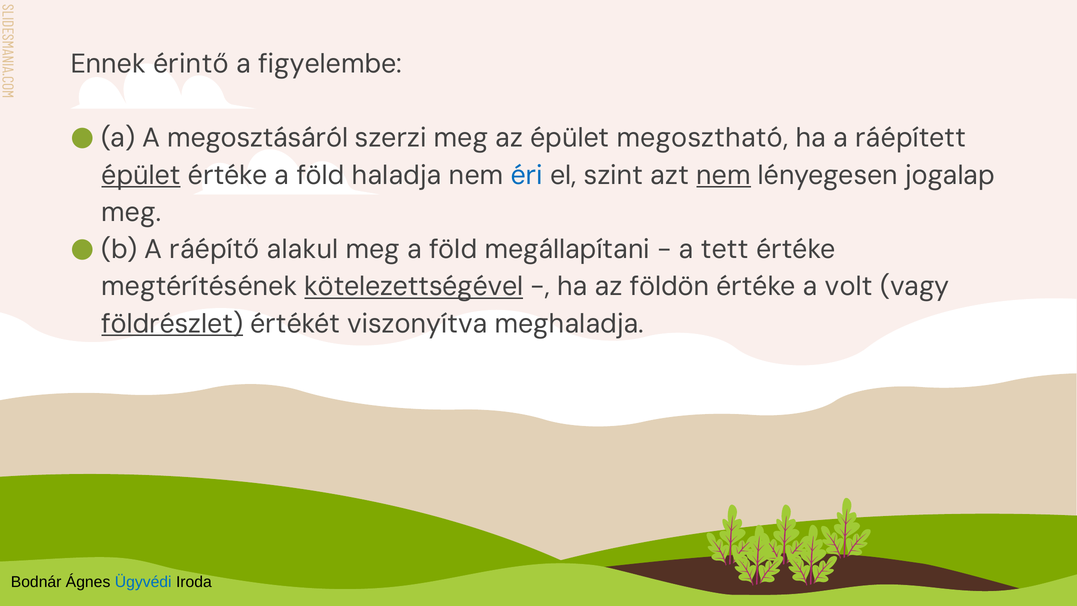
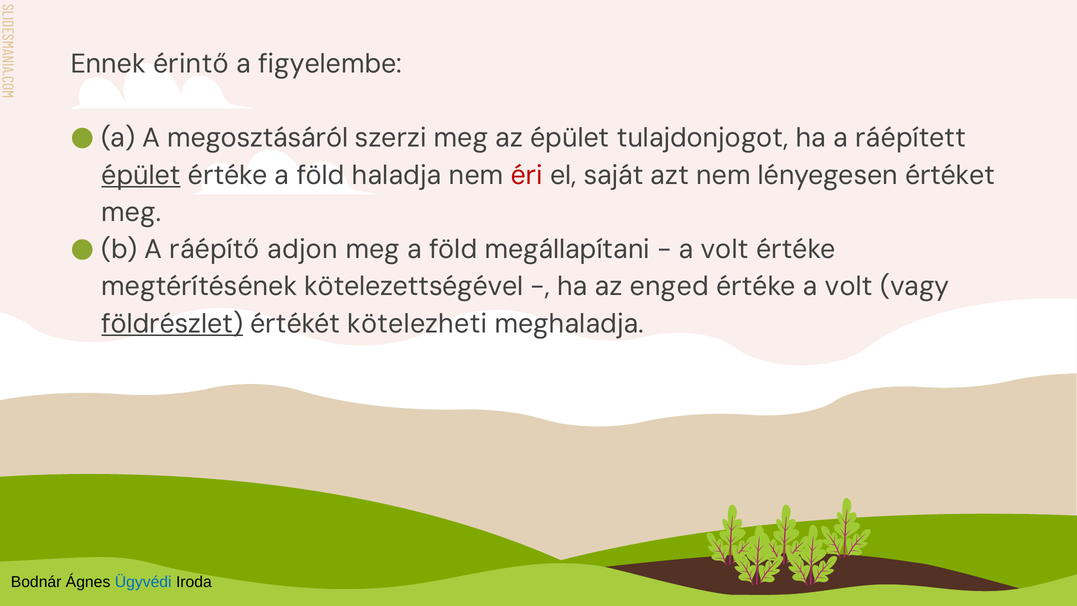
megosztható: megosztható -> tulajdonjogot
éri colour: blue -> red
szint: szint -> saját
nem at (724, 175) underline: present -> none
jogalap: jogalap -> értéket
alakul: alakul -> adjon
tett at (725, 249): tett -> volt
kötelezettségével underline: present -> none
földön: földön -> enged
viszonyítva: viszonyítva -> kötelezheti
